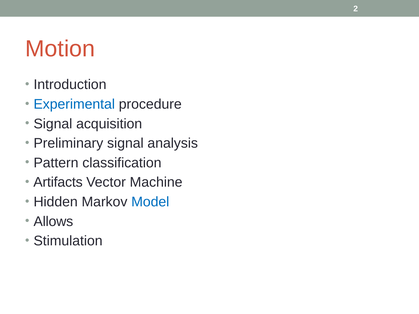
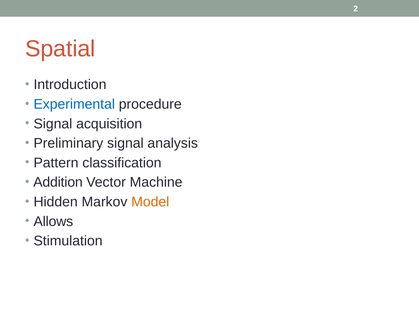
Motion: Motion -> Spatial
Artifacts: Artifacts -> Addition
Model colour: blue -> orange
